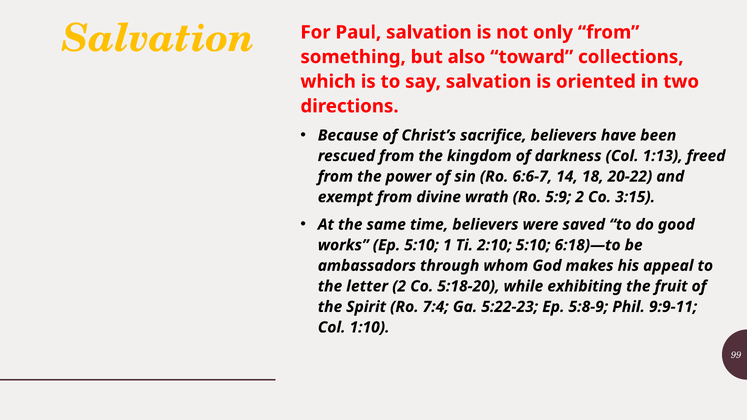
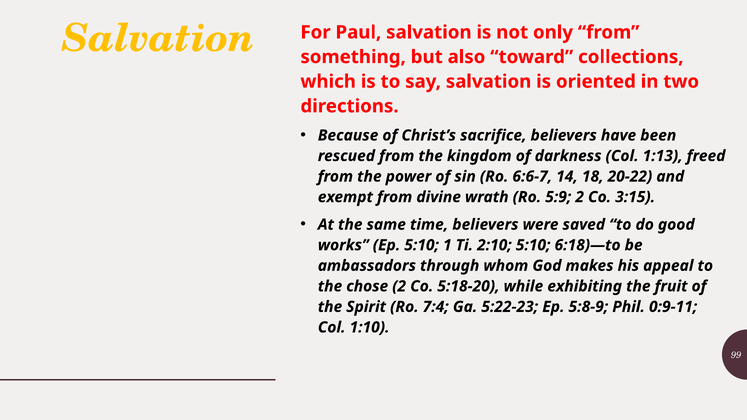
letter: letter -> chose
9:9-11: 9:9-11 -> 0:9-11
